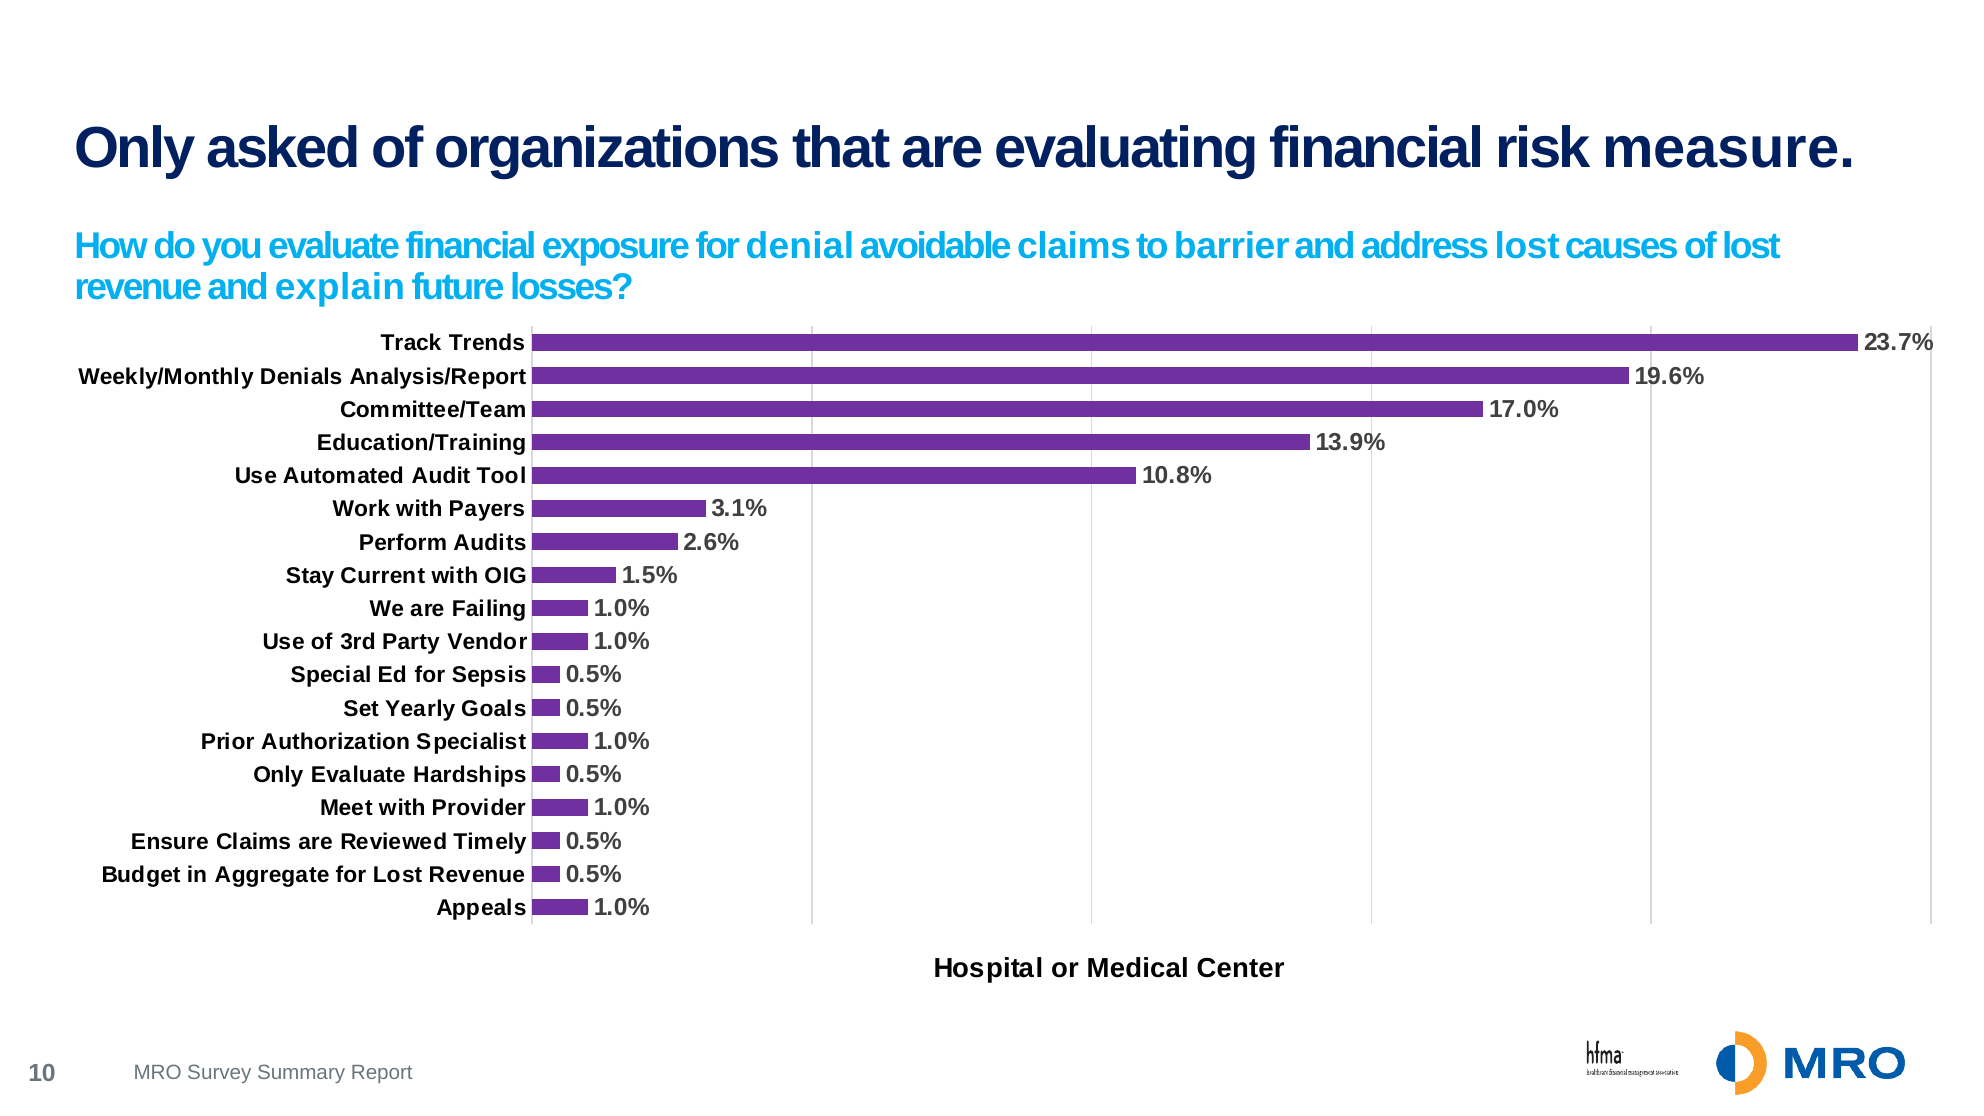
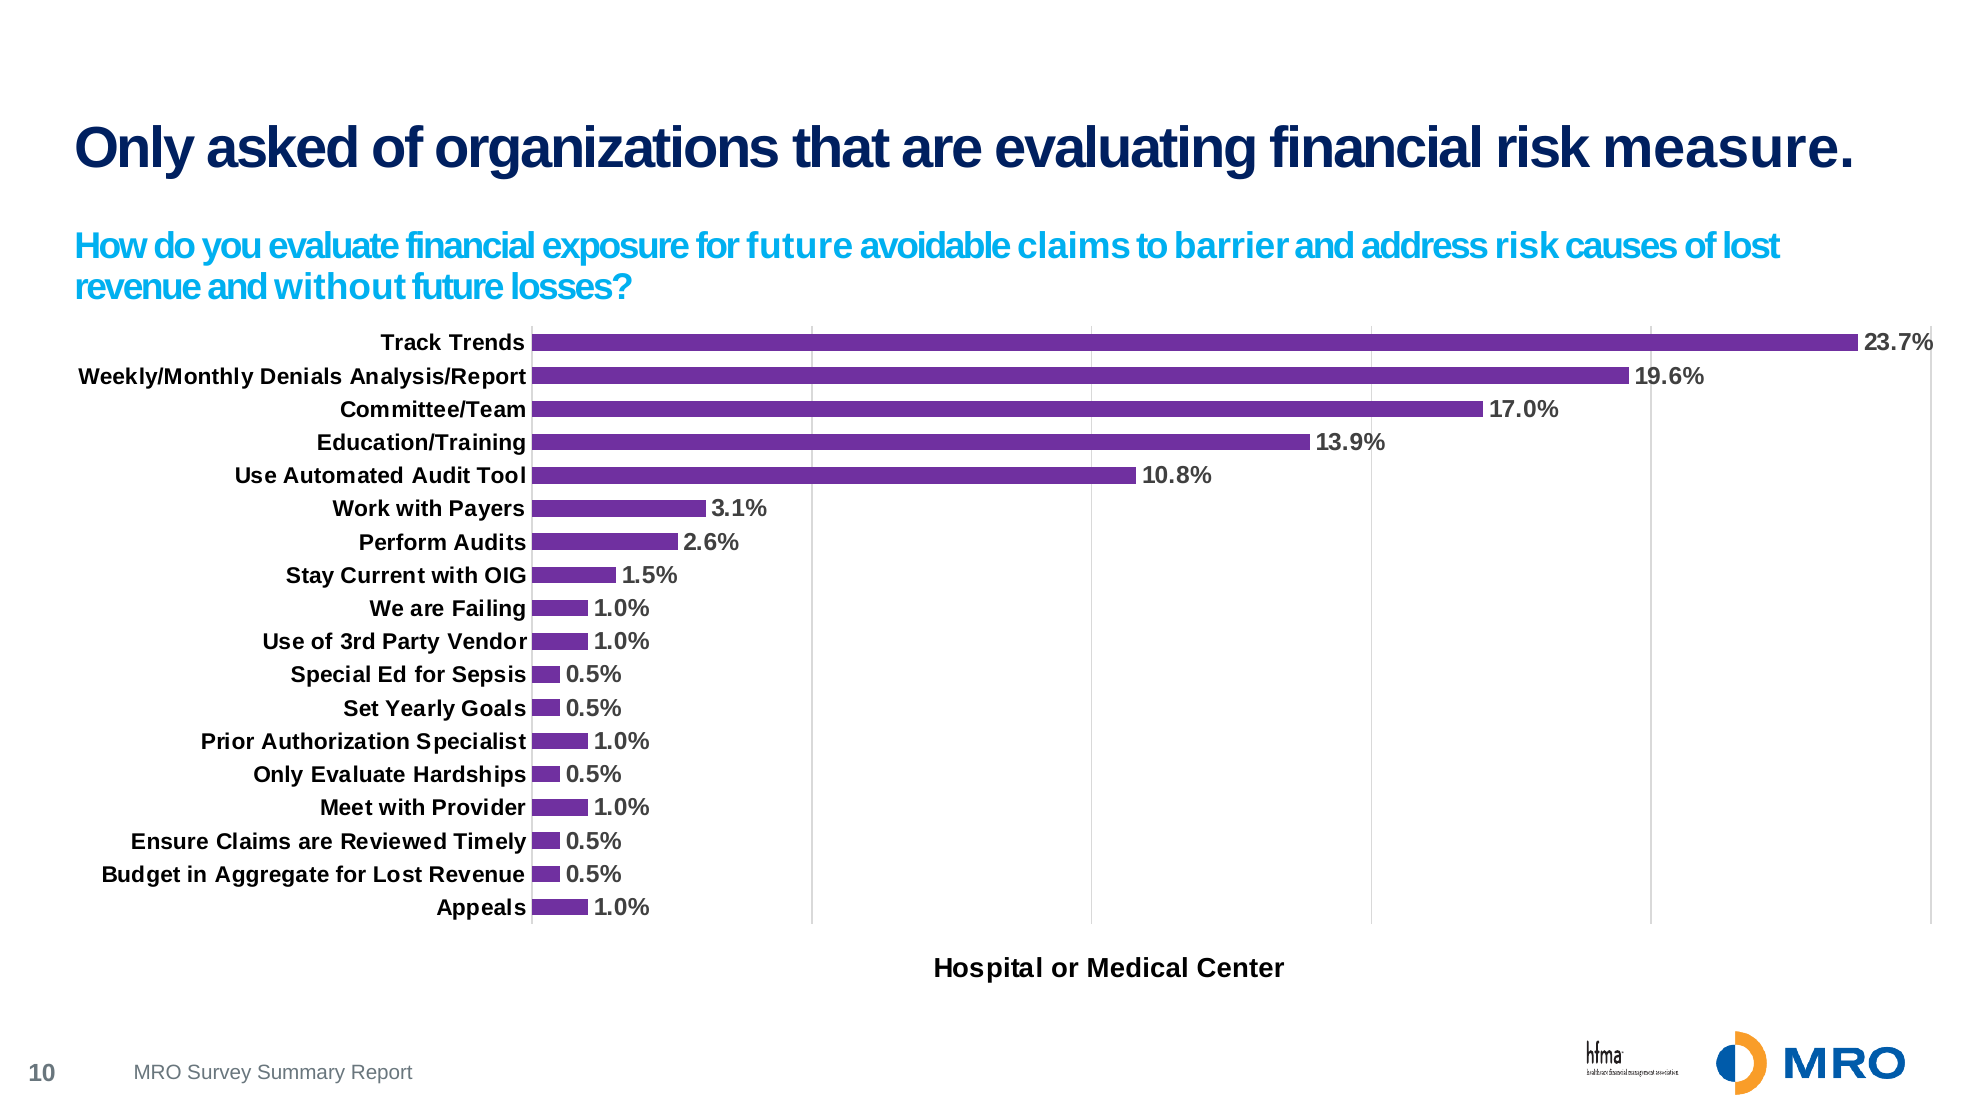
for denial: denial -> future
address lost: lost -> risk
explain: explain -> without
